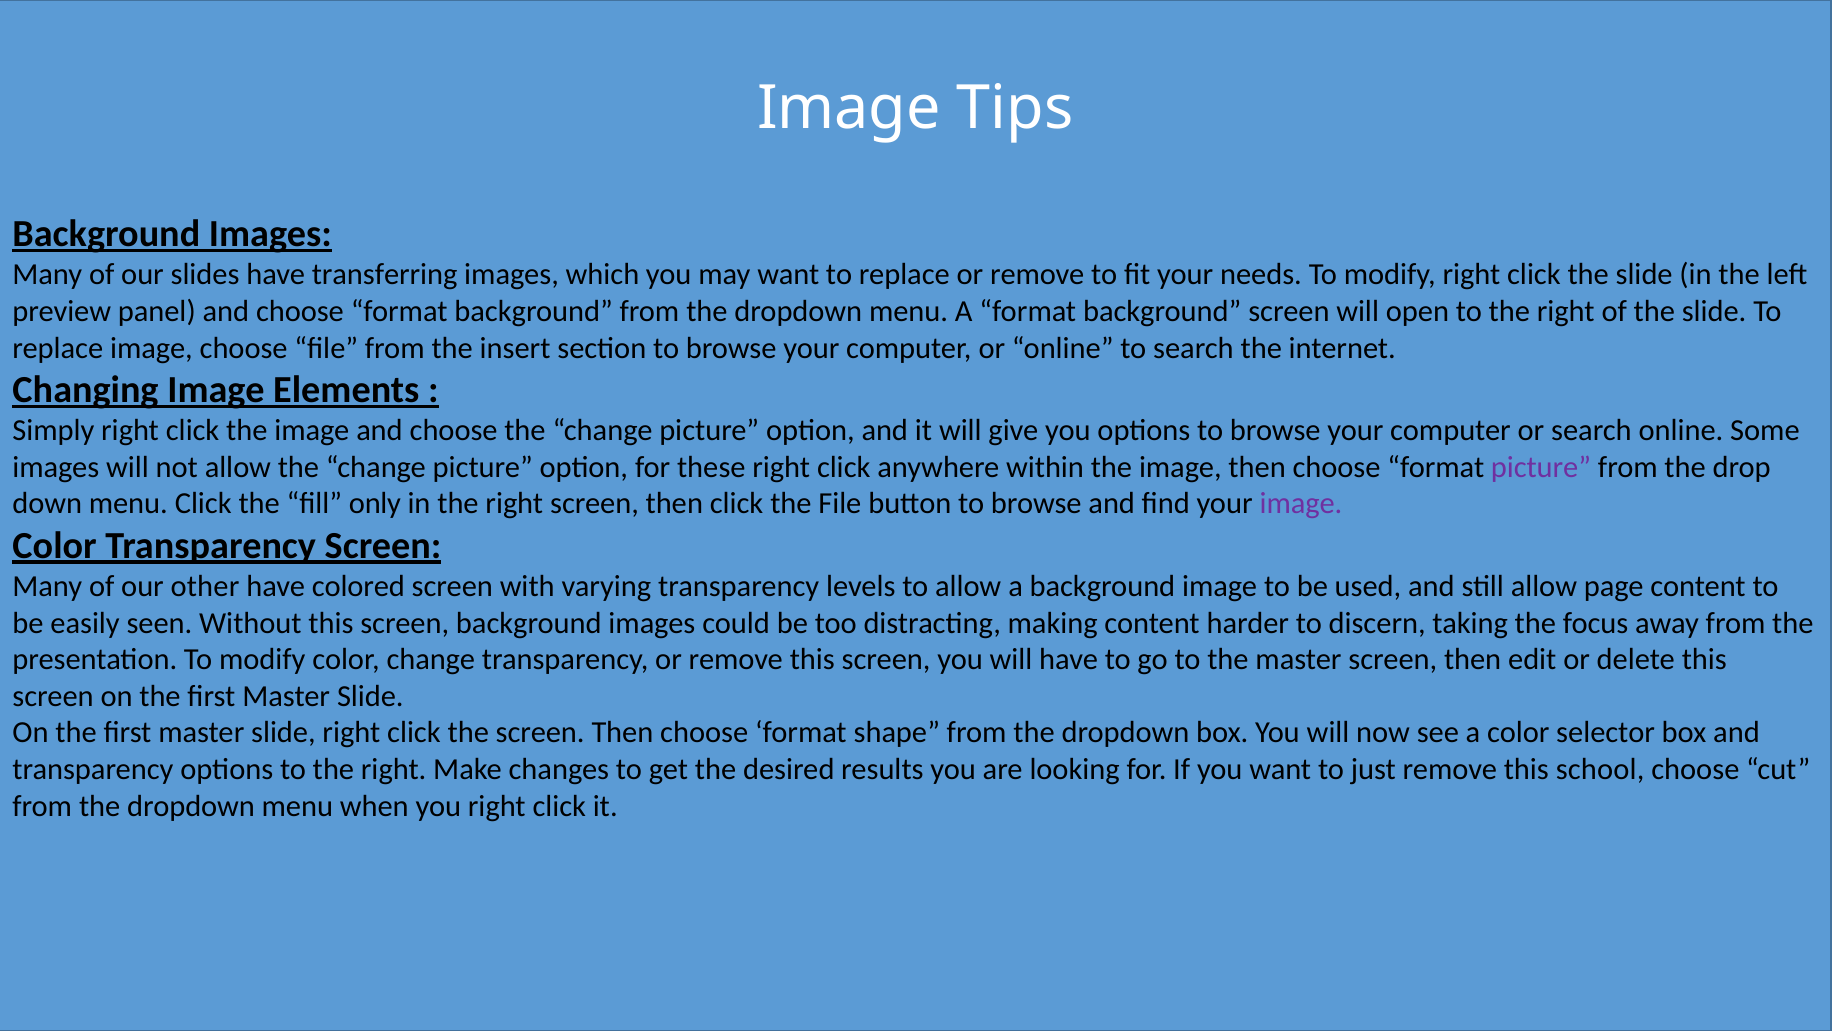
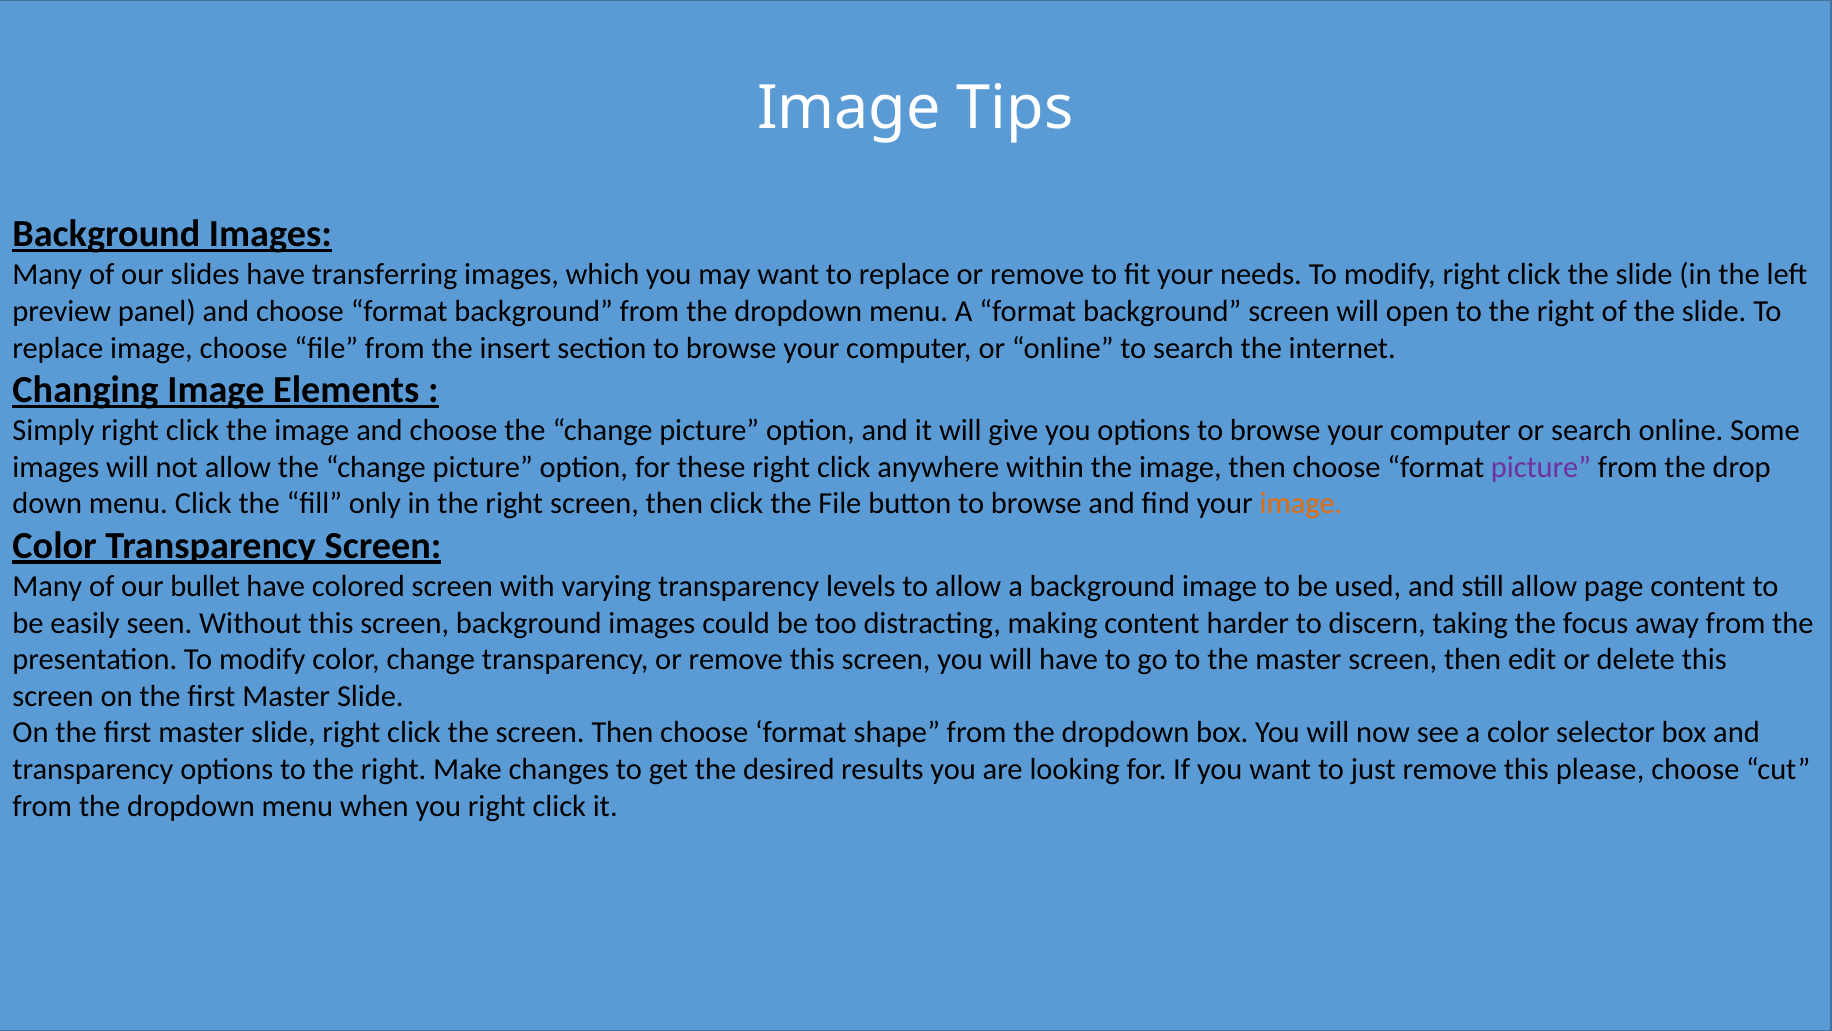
image at (1301, 504) colour: purple -> orange
other: other -> bullet
school: school -> please
